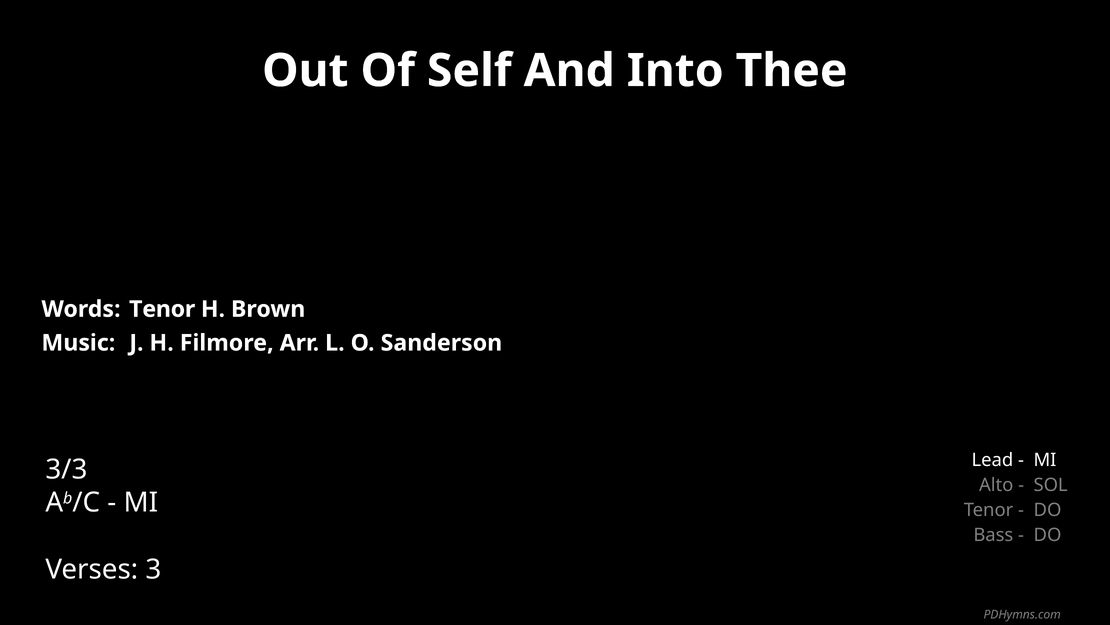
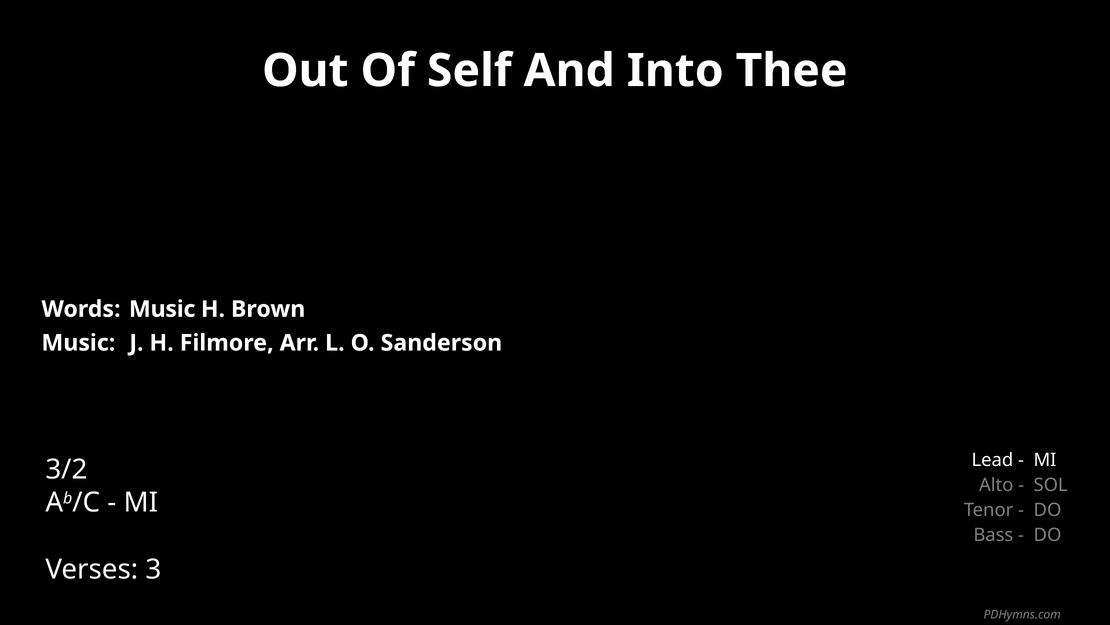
Words Tenor: Tenor -> Music
3/3: 3/3 -> 3/2
